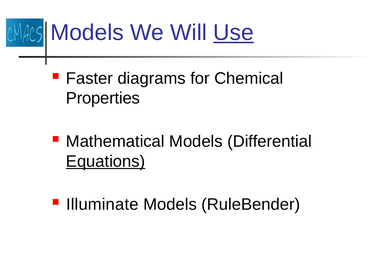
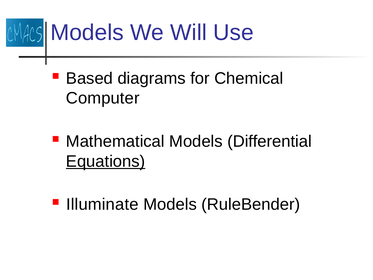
Use underline: present -> none
Faster: Faster -> Based
Properties: Properties -> Computer
